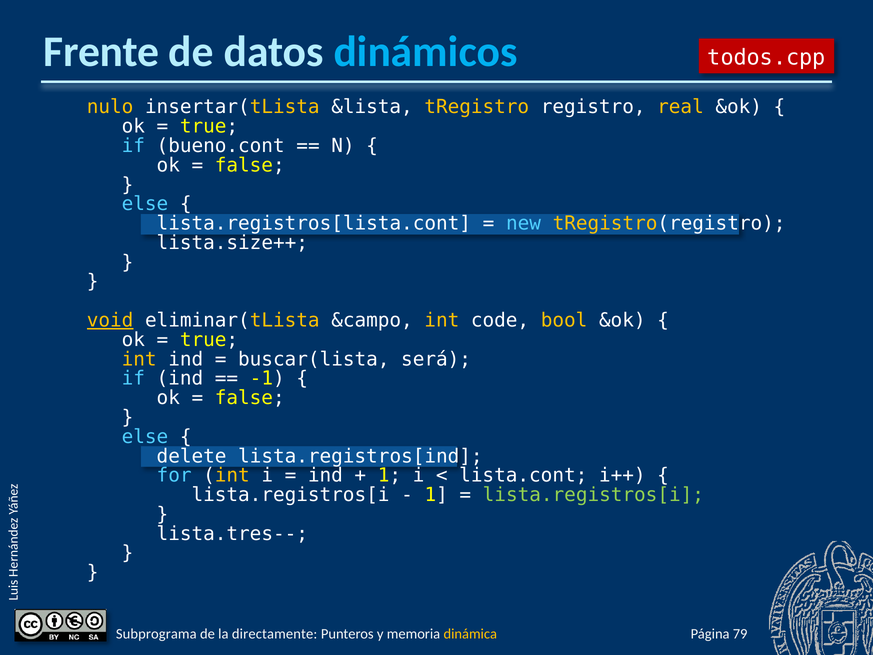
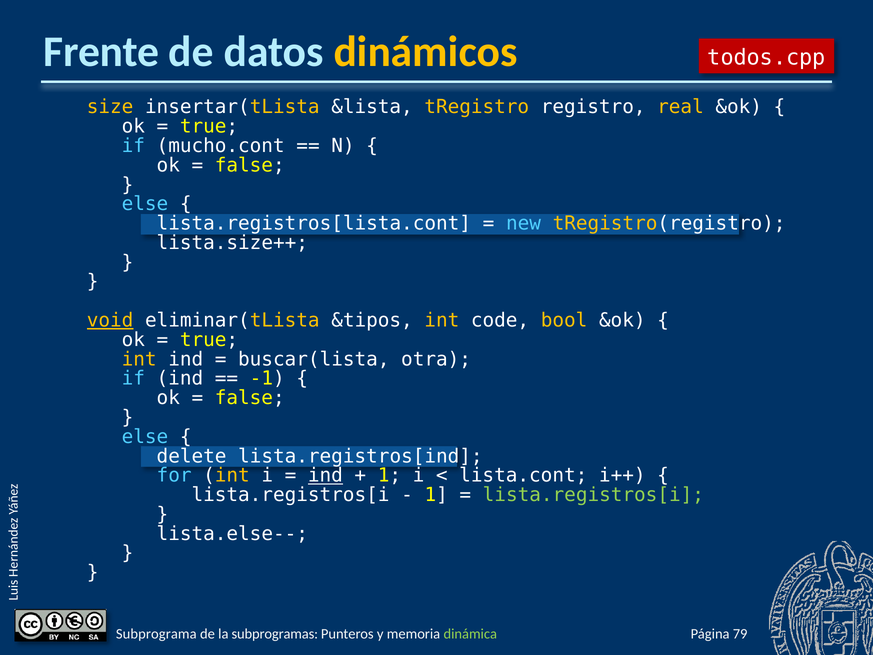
dinámicos colour: light blue -> yellow
nulo: nulo -> size
bueno.cont: bueno.cont -> mucho.cont
&campo: &campo -> &tipos
será: será -> otra
ind at (325, 475) underline: none -> present
lista.tres--: lista.tres-- -> lista.else--
directamente: directamente -> subprogramas
dinámica colour: yellow -> light green
